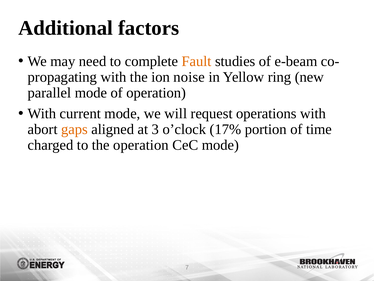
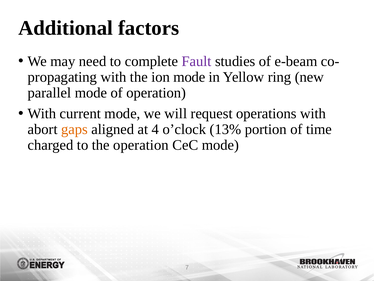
Fault colour: orange -> purple
ion noise: noise -> mode
3: 3 -> 4
17%: 17% -> 13%
